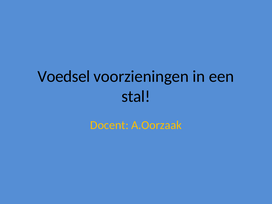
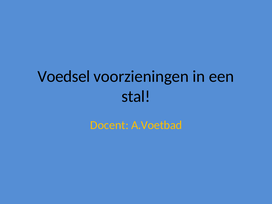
A.Oorzaak: A.Oorzaak -> A.Voetbad
